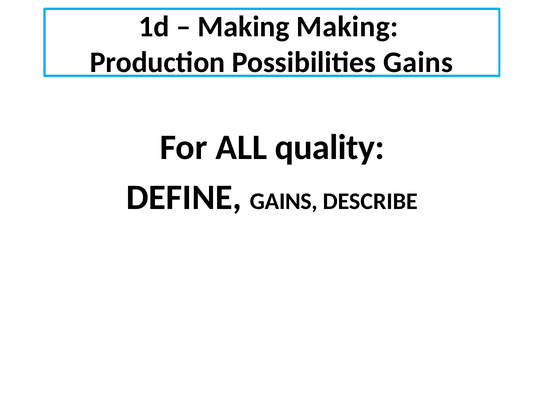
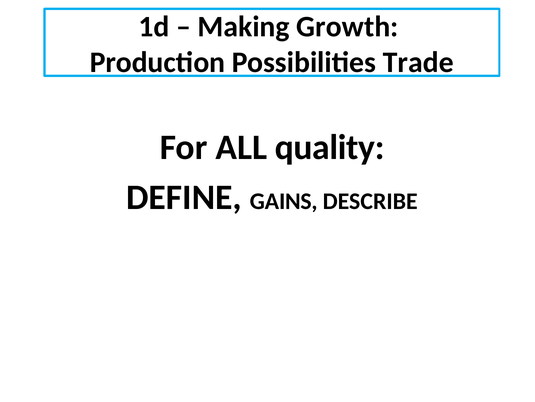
Making Making: Making -> Growth
Possibilities Gains: Gains -> Trade
